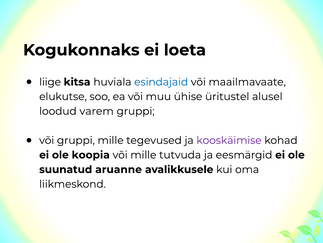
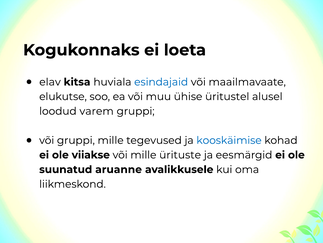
liige: liige -> elav
kooskäimise colour: purple -> blue
koopia: koopia -> viiakse
tutvuda: tutvuda -> ürituste
